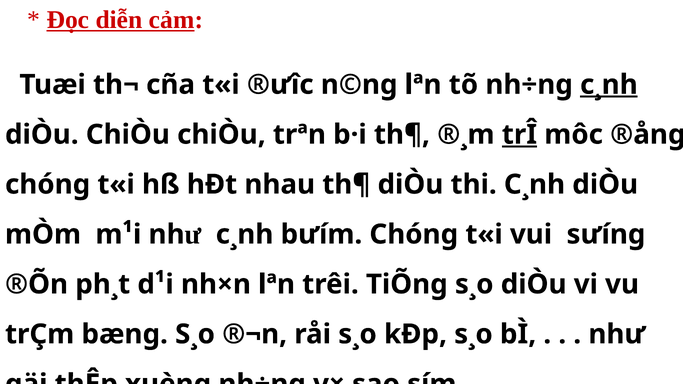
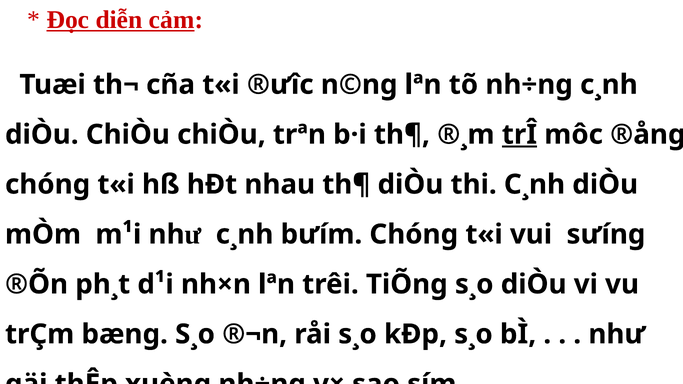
c¸nh at (609, 85) underline: present -> none
